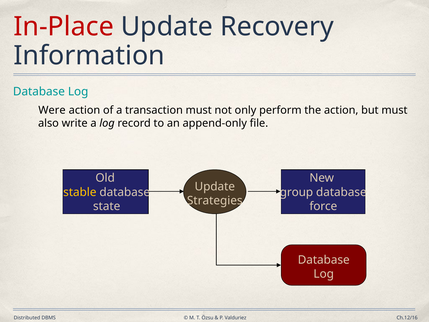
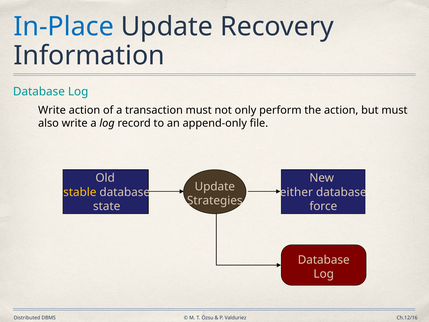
In-Place colour: red -> blue
Were at (52, 110): Were -> Write
group: group -> either
